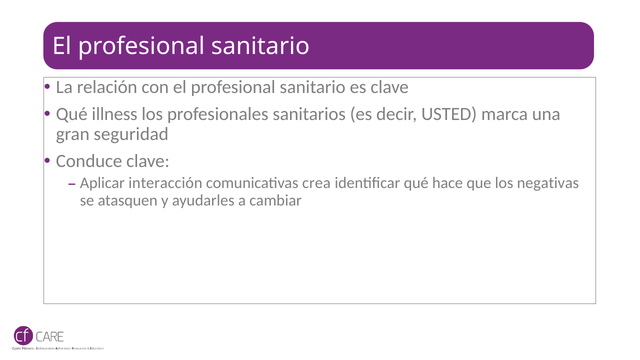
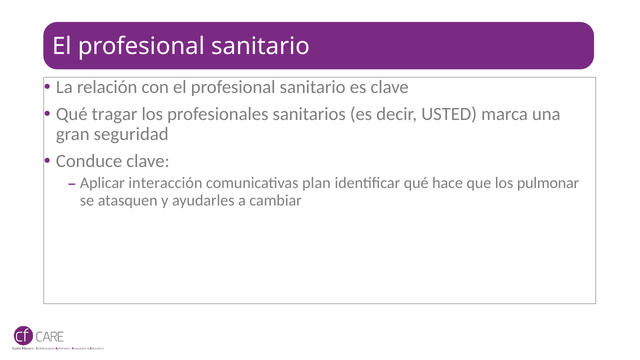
illness: illness -> tragar
crea: crea -> plan
negativas: negativas -> pulmonar
